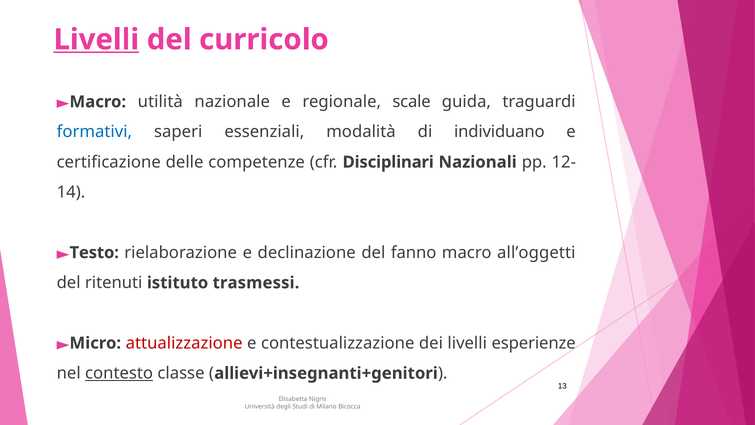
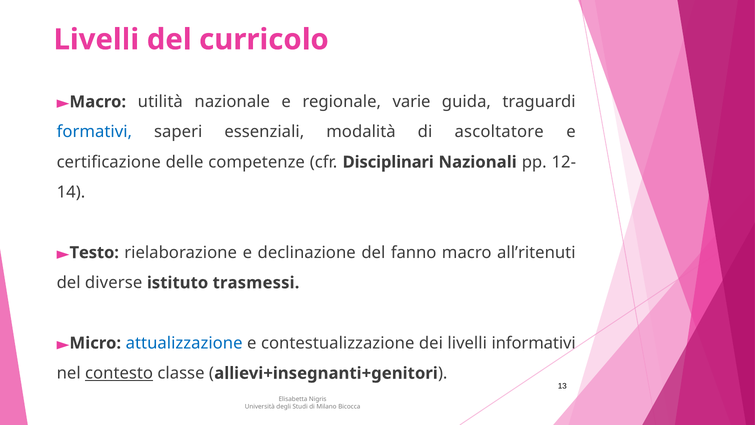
Livelli at (96, 40) underline: present -> none
scale: scale -> varie
individuano: individuano -> ascoltatore
all’oggetti: all’oggetti -> all’ritenuti
ritenuti: ritenuti -> diverse
attualizzazione colour: red -> blue
esperienze: esperienze -> informativi
